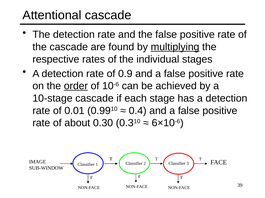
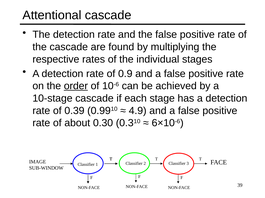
multiplying underline: present -> none
0.01: 0.01 -> 0.39
0.4: 0.4 -> 4.9
